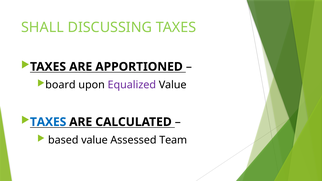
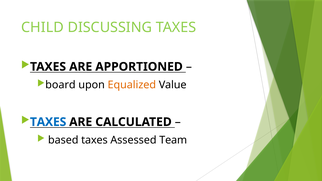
SHALL: SHALL -> CHILD
Equalized colour: purple -> orange
based value: value -> taxes
